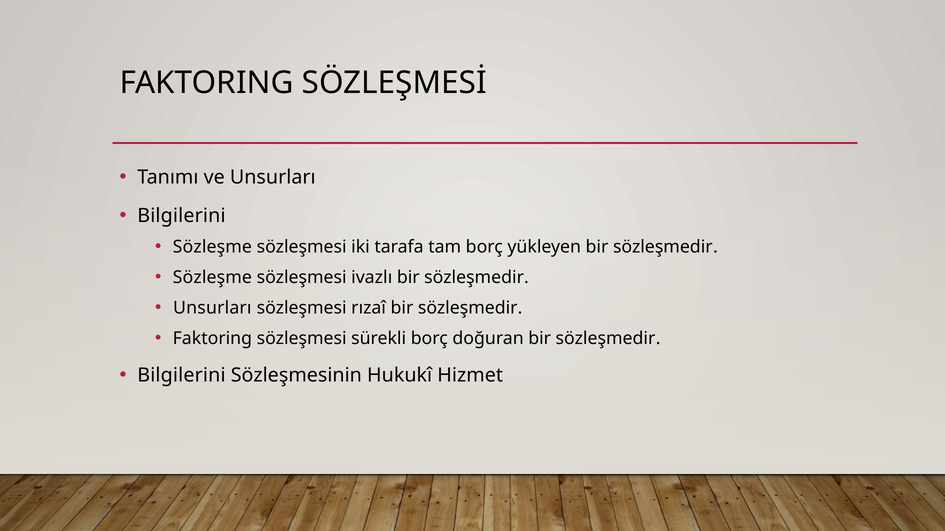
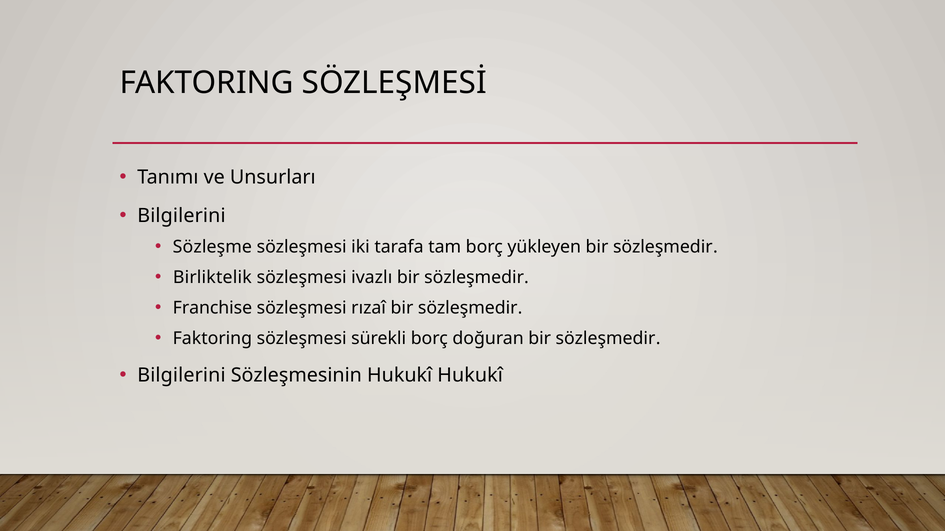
Sözleşme at (212, 278): Sözleşme -> Birliktelik
Unsurları at (212, 308): Unsurları -> Franchise
Hukukî Hizmet: Hizmet -> Hukukî
